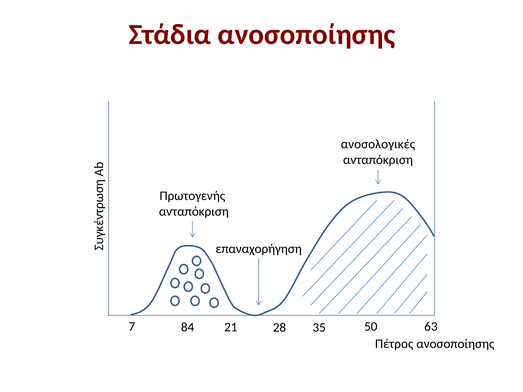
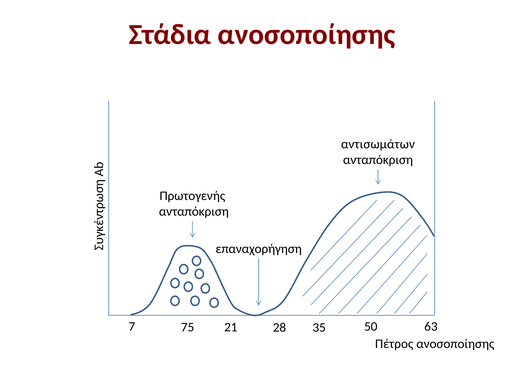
ανοσολογικές: ανοσολογικές -> αντισωμάτων
84: 84 -> 75
